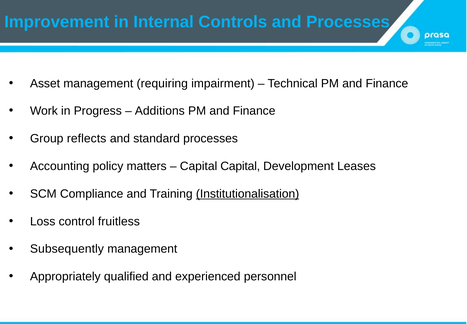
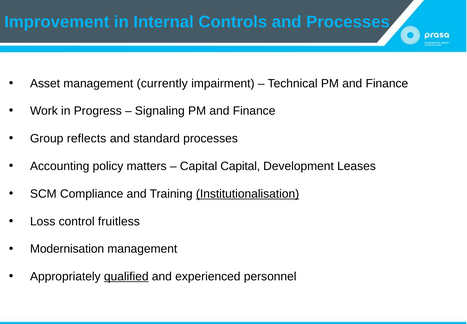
requiring: requiring -> currently
Additions: Additions -> Signaling
Subsequently: Subsequently -> Modernisation
qualified underline: none -> present
